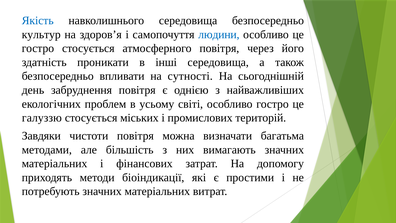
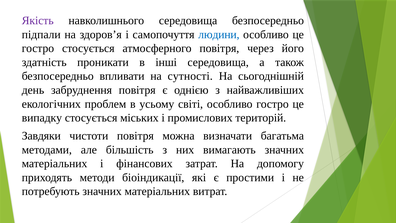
Якість colour: blue -> purple
культур: культур -> підпали
галуззю: галуззю -> випадку
